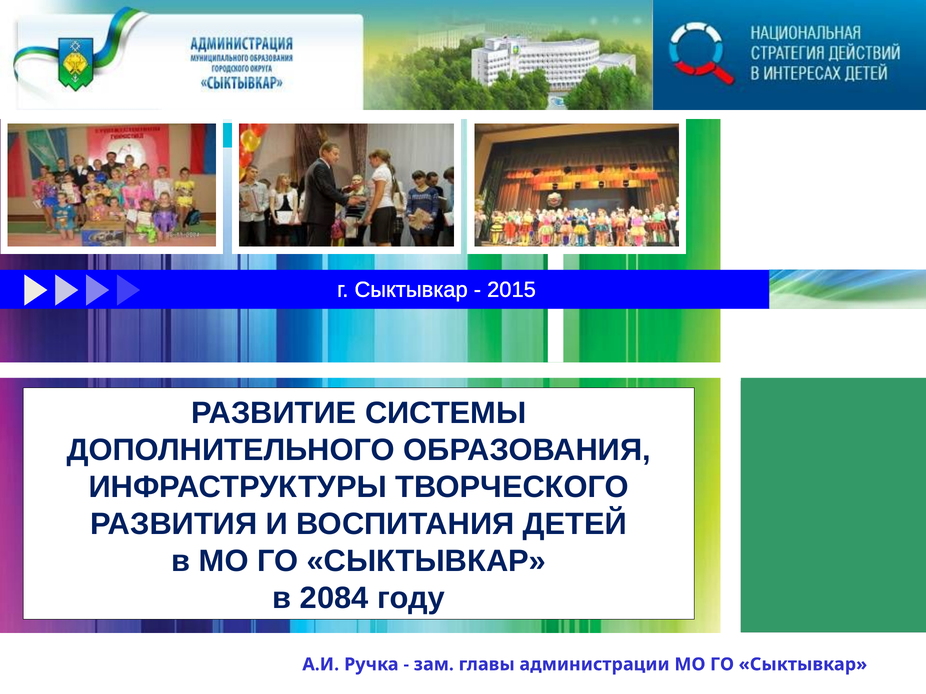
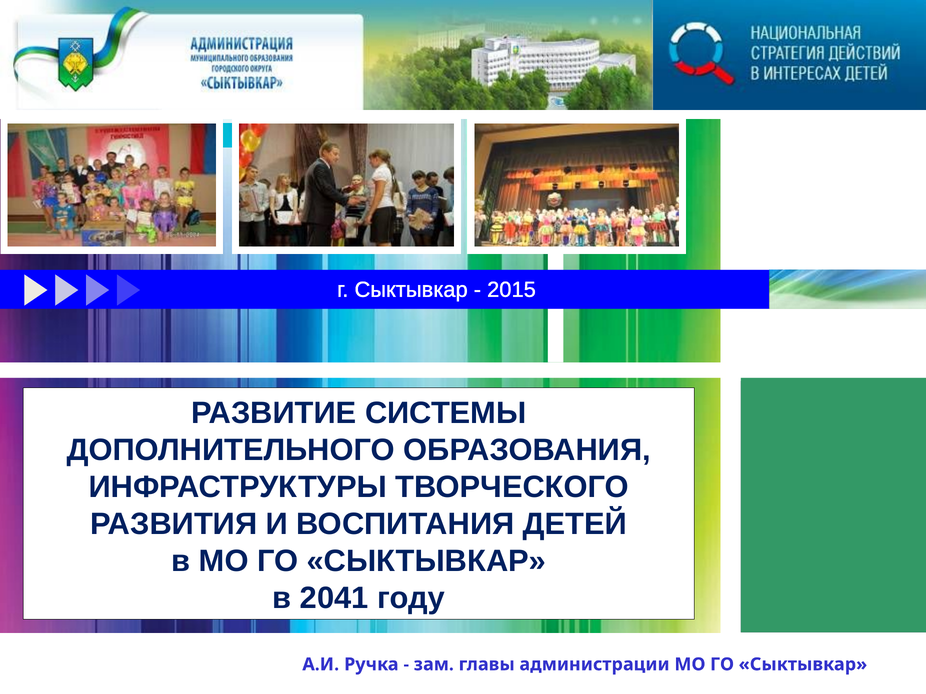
2084: 2084 -> 2041
